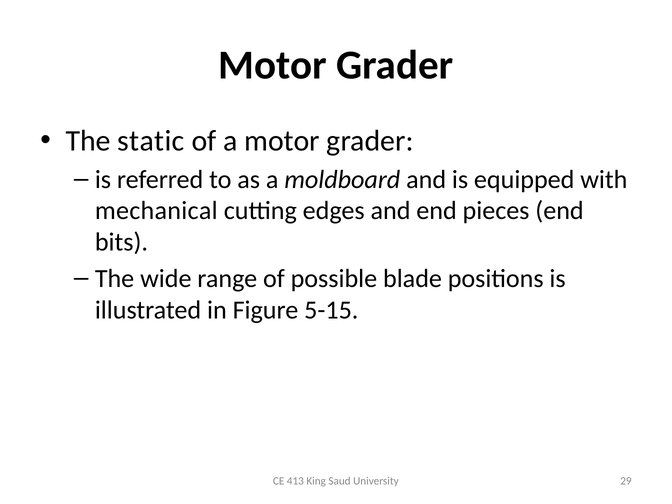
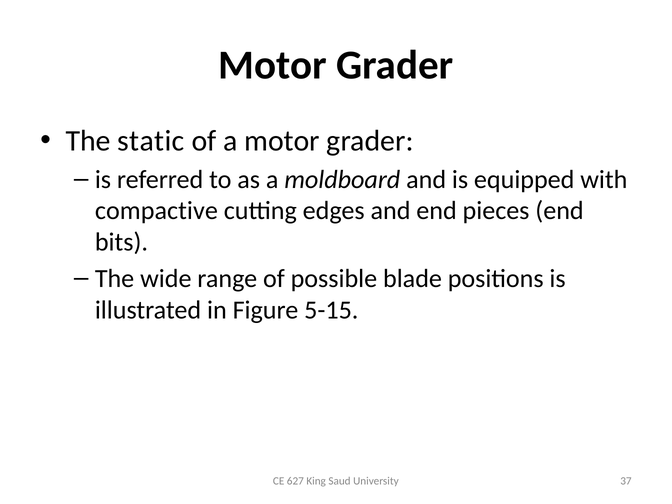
mechanical: mechanical -> compactive
413: 413 -> 627
29: 29 -> 37
